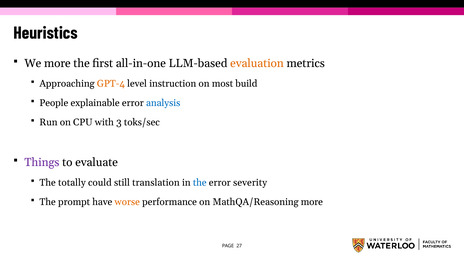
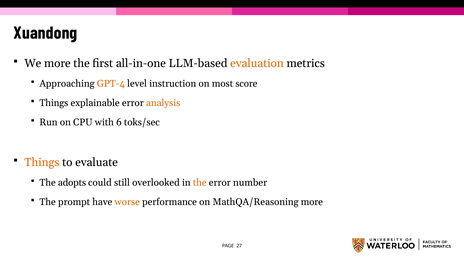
Heuristics: Heuristics -> Xuandong
build: build -> score
People at (54, 103): People -> Things
analysis colour: blue -> orange
3: 3 -> 6
Things at (42, 162) colour: purple -> orange
totally: totally -> adopts
translation: translation -> overlooked
the at (200, 183) colour: blue -> orange
severity: severity -> number
